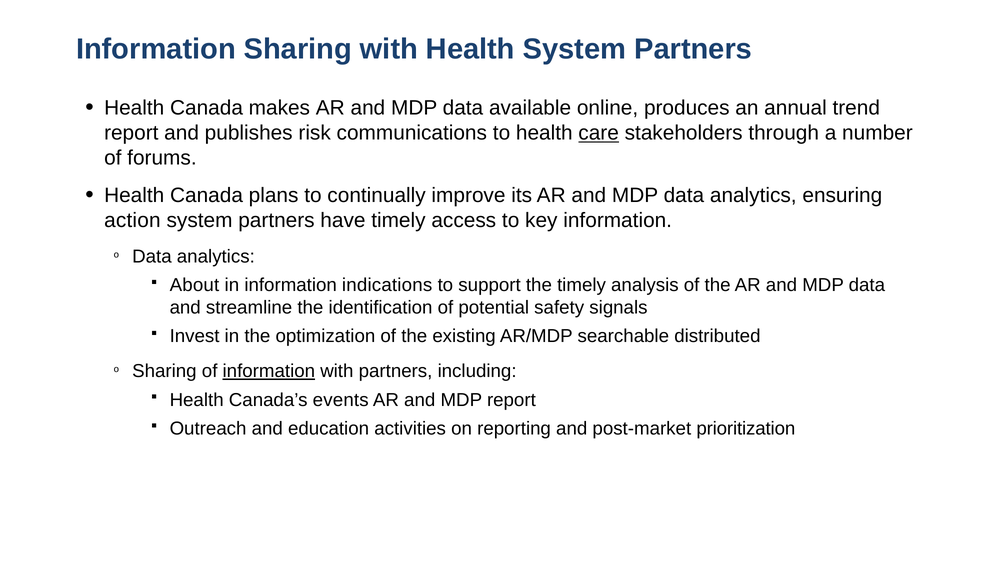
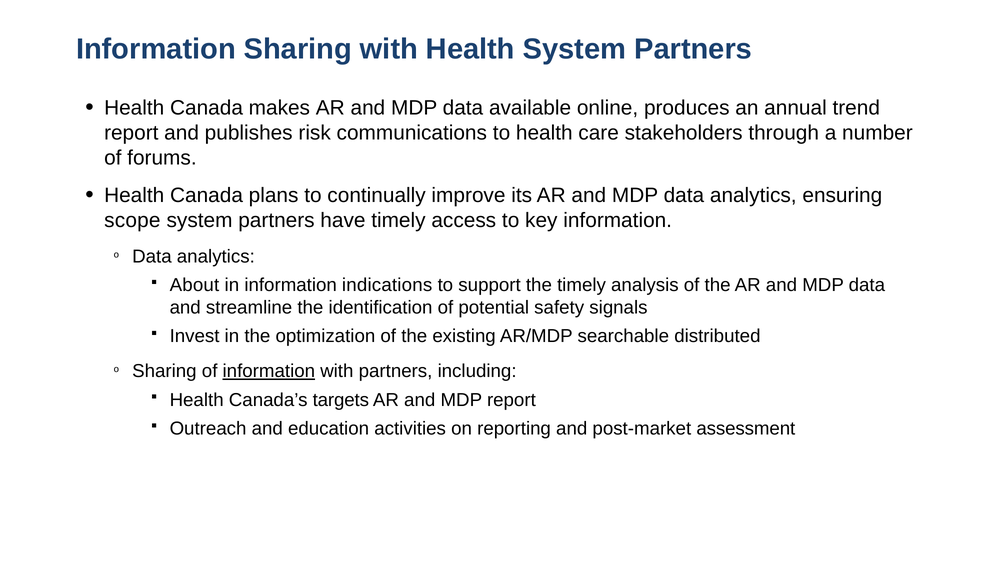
care underline: present -> none
action: action -> scope
events: events -> targets
prioritization: prioritization -> assessment
